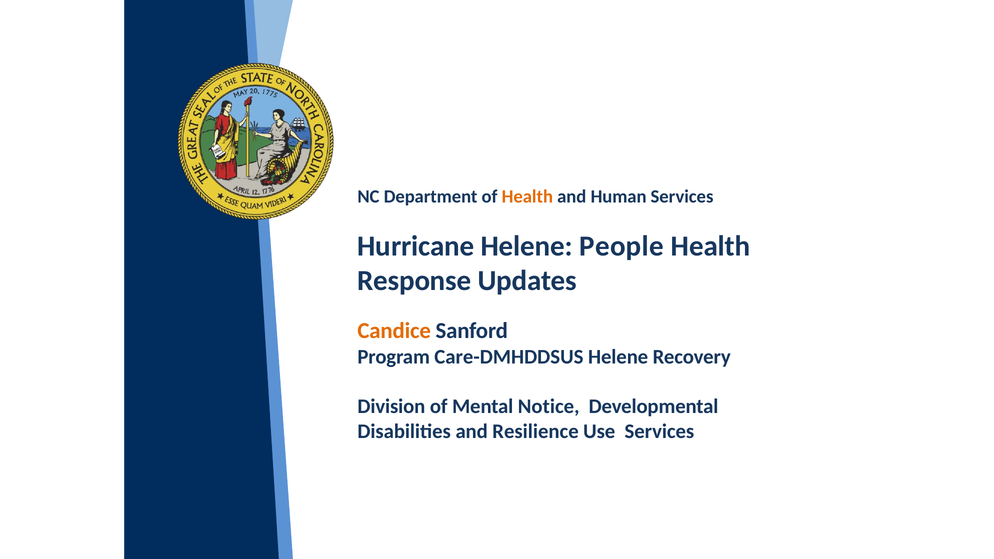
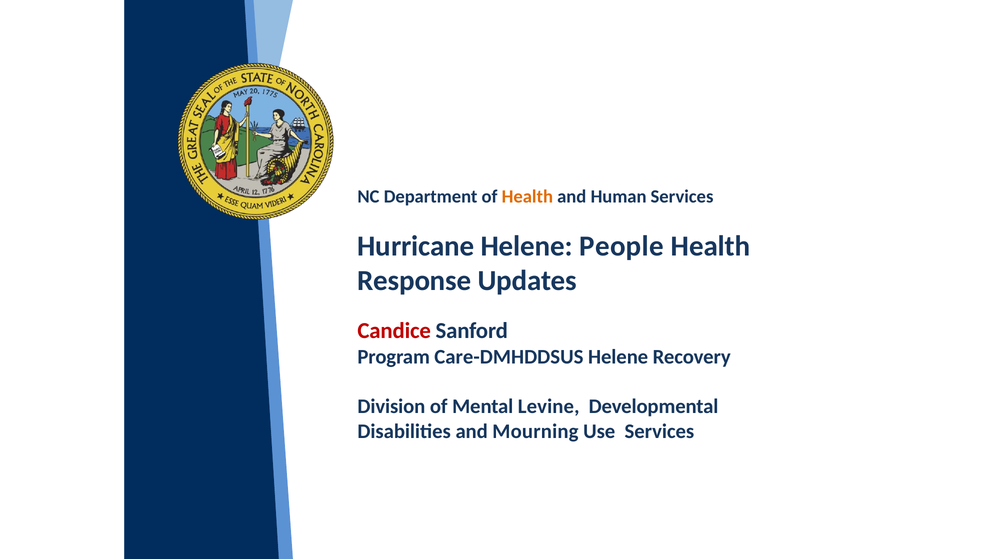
Candice colour: orange -> red
Notice: Notice -> Levine
Resilience: Resilience -> Mourning
